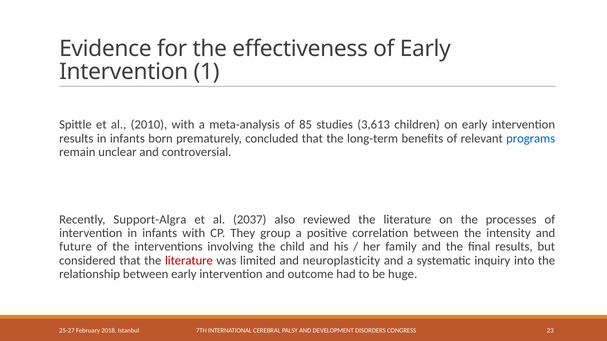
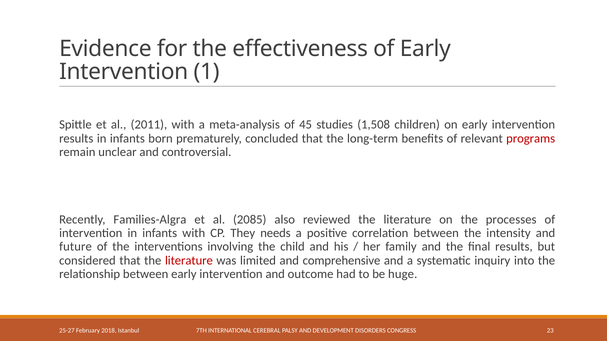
2010: 2010 -> 2011
85: 85 -> 45
3,613: 3,613 -> 1,508
programs colour: blue -> red
Support-Algra: Support-Algra -> Families-Algra
2037: 2037 -> 2085
group: group -> needs
neuroplasticity: neuroplasticity -> comprehensive
